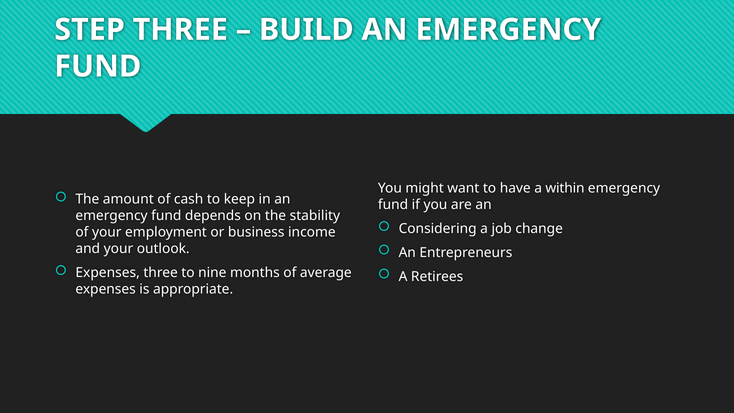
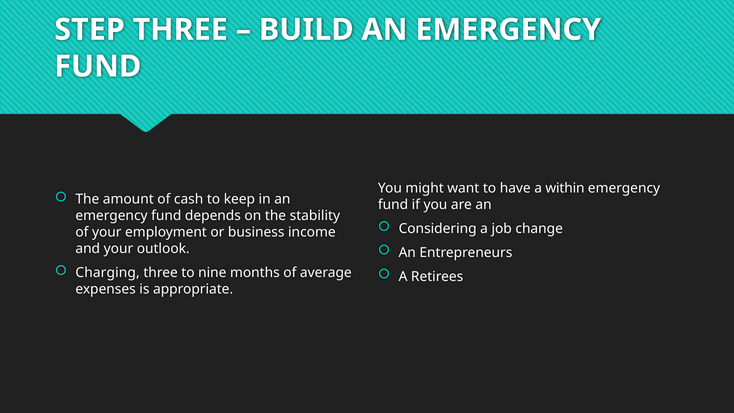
Expenses at (108, 273): Expenses -> Charging
